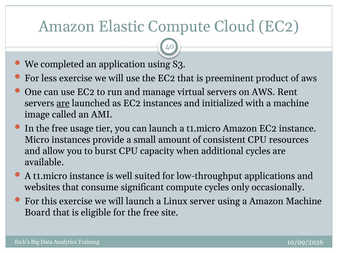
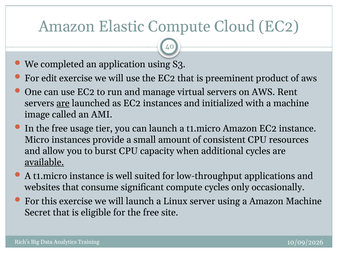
less: less -> edit
available underline: none -> present
Board: Board -> Secret
